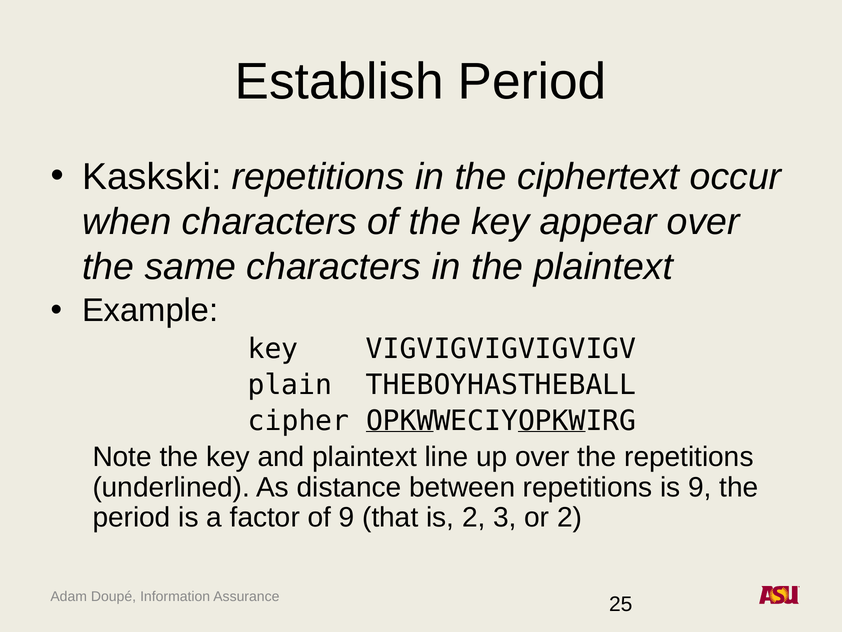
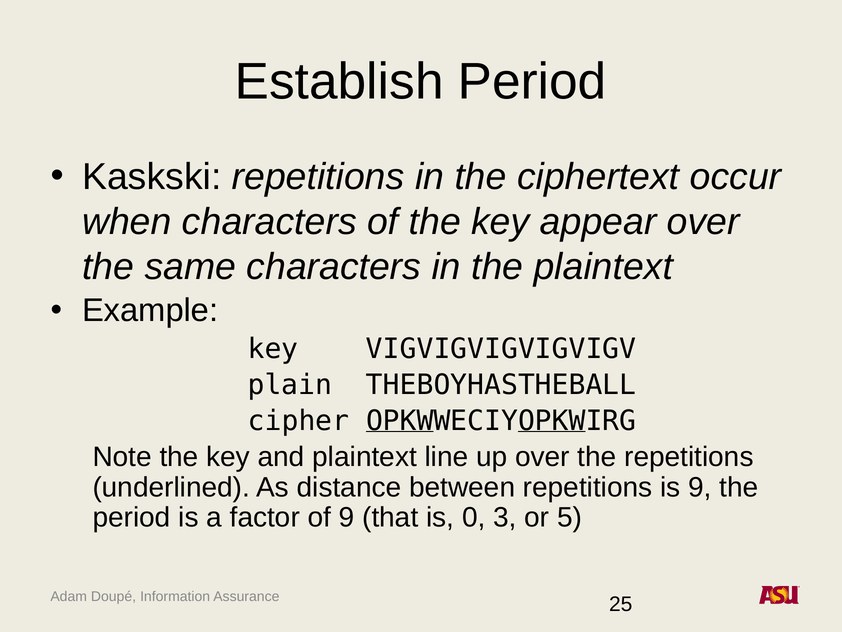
is 2: 2 -> 0
or 2: 2 -> 5
